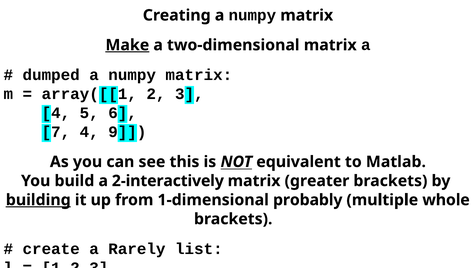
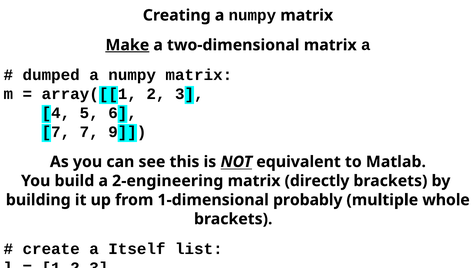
7 4: 4 -> 7
2-interactively: 2-interactively -> 2-engineering
greater: greater -> directly
building underline: present -> none
Rarely: Rarely -> Itself
